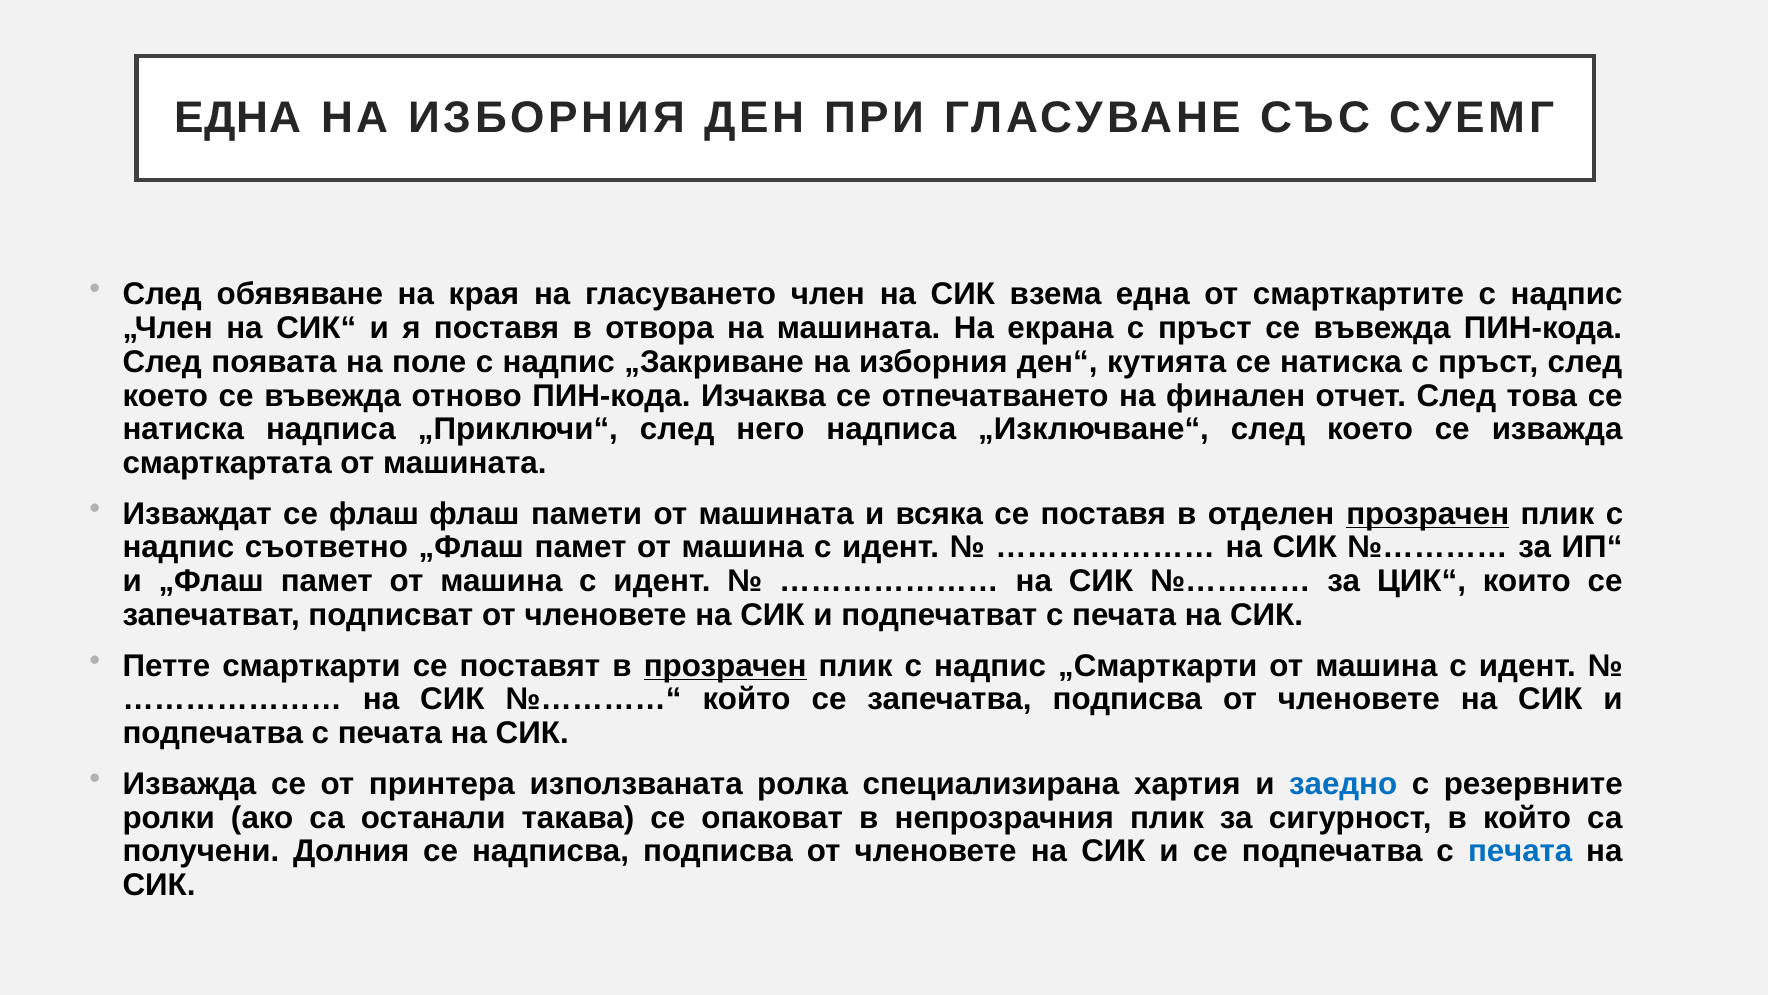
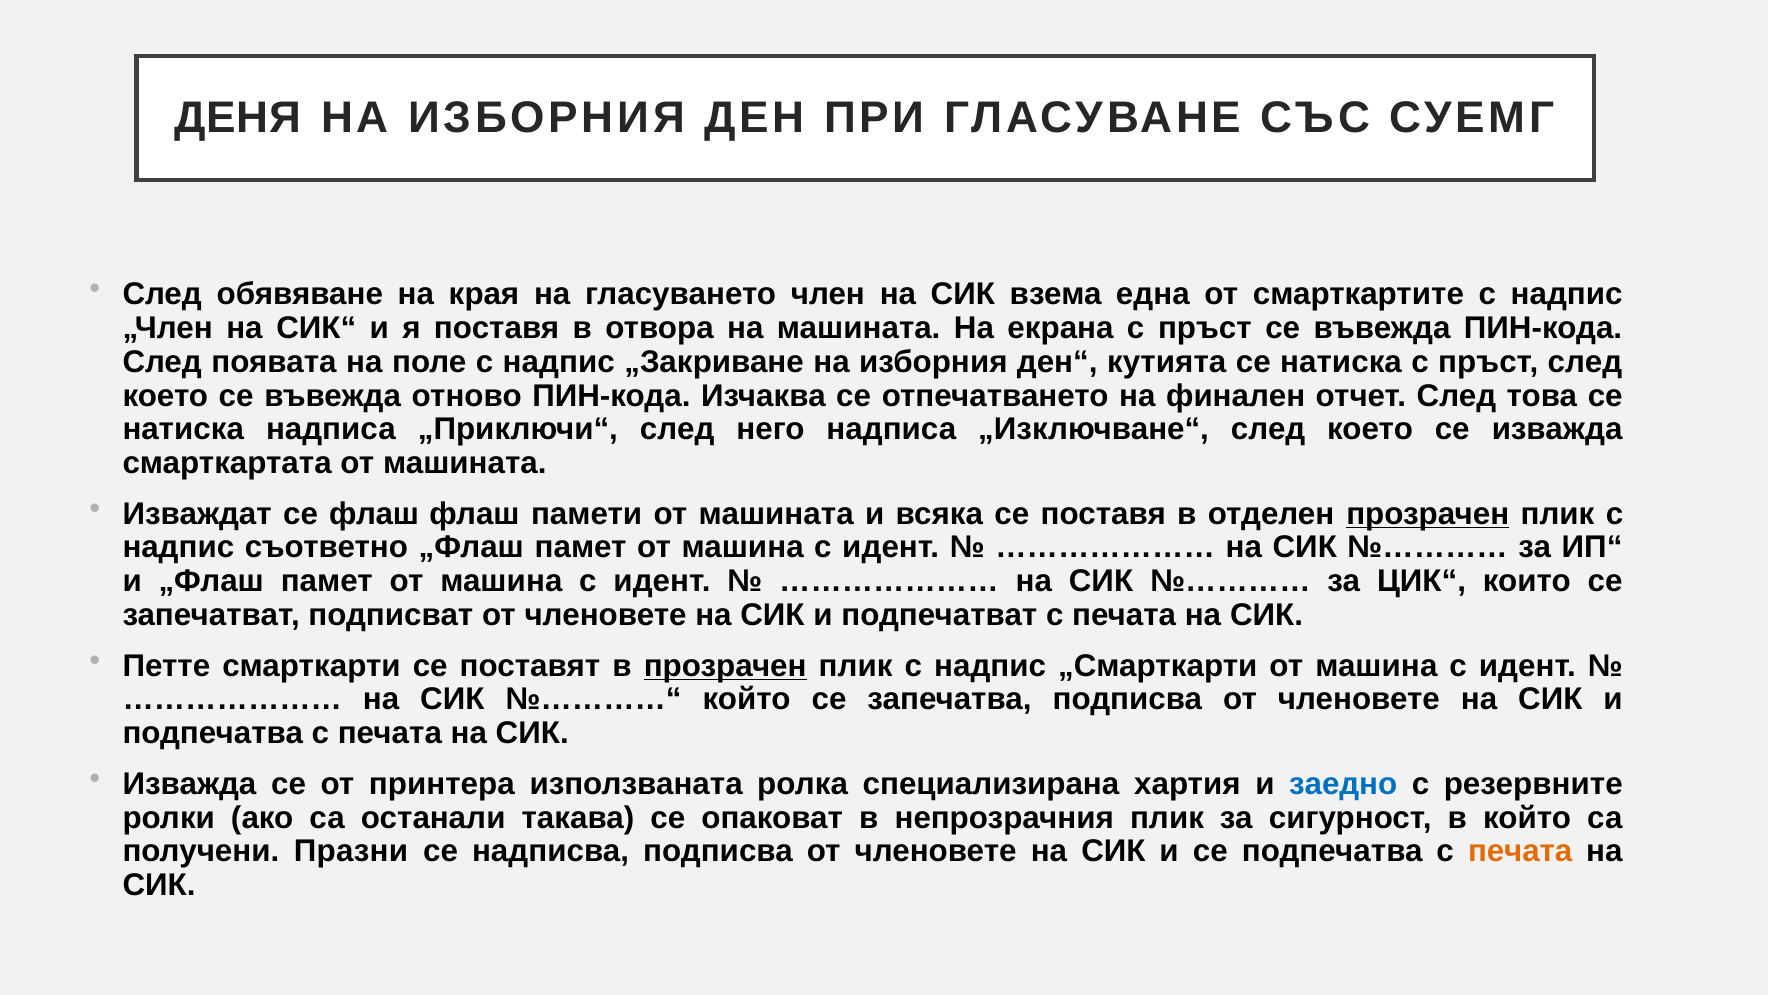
ЕДНА at (238, 118): ЕДНА -> ДЕНЯ
Долния: Долния -> Празни
печата at (1520, 851) colour: blue -> orange
